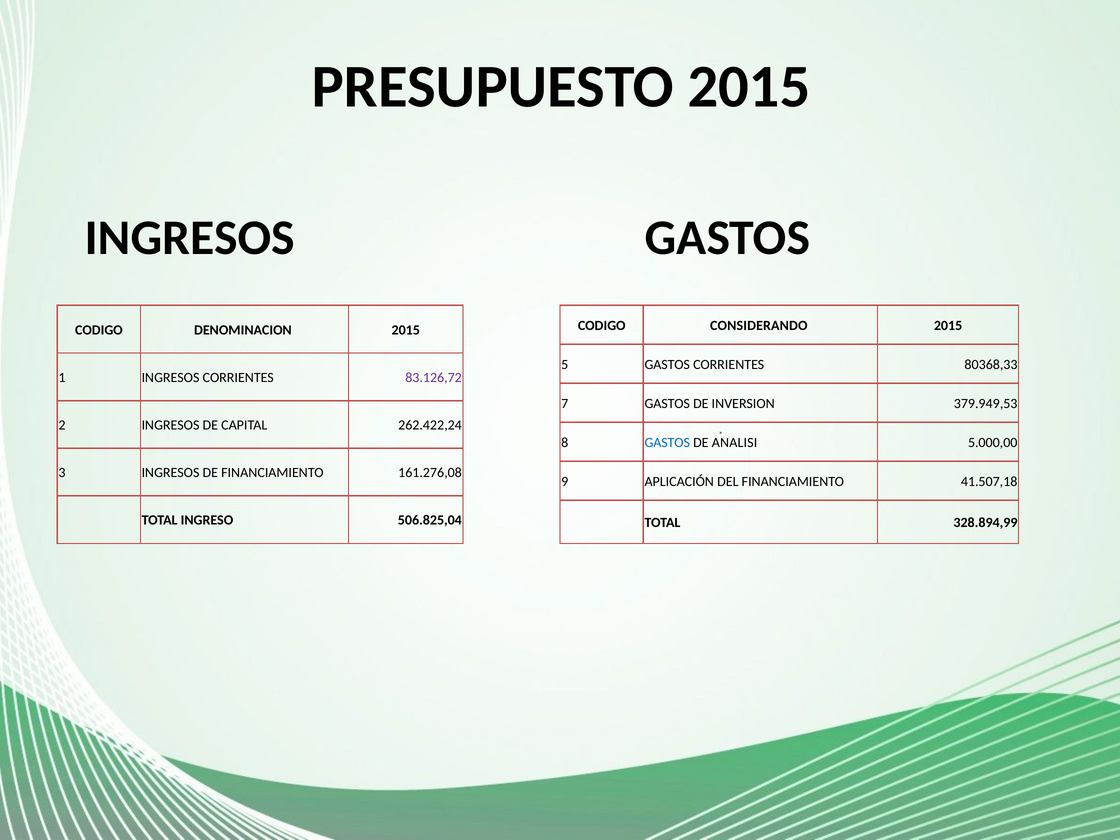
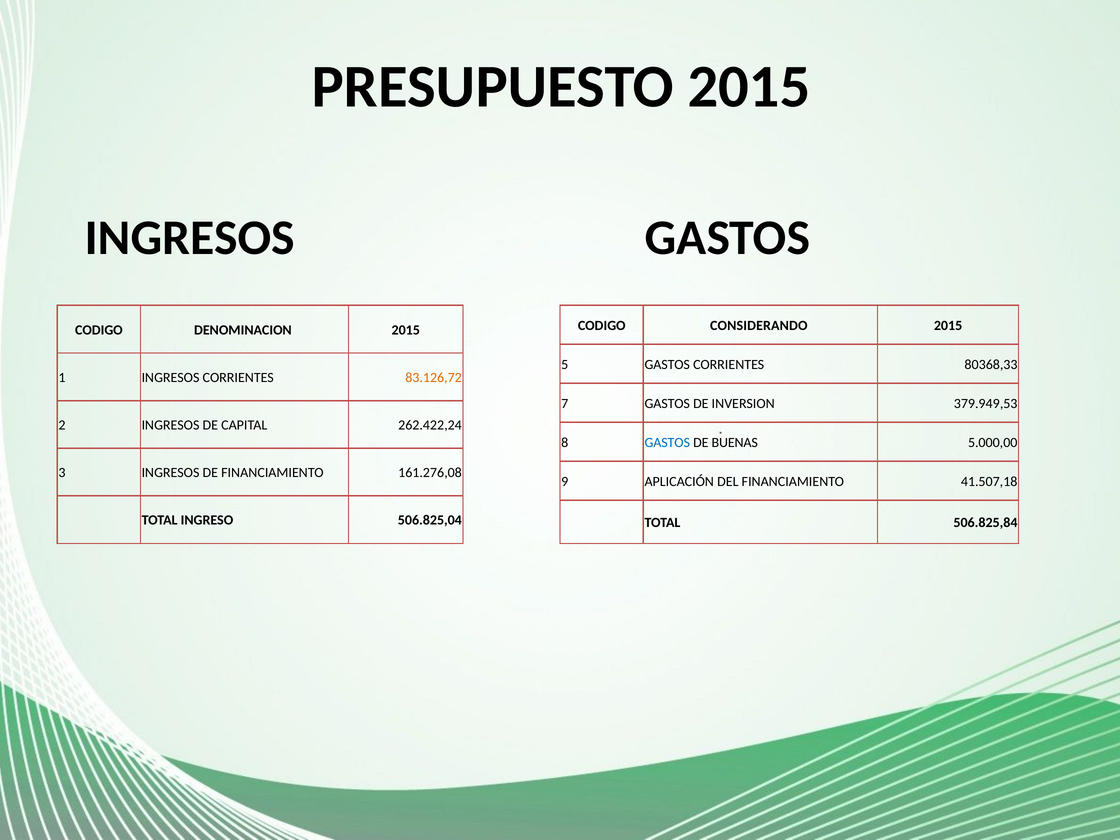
83.126,72 colour: purple -> orange
ANALISI: ANALISI -> BUENAS
328.894,99: 328.894,99 -> 506.825,84
